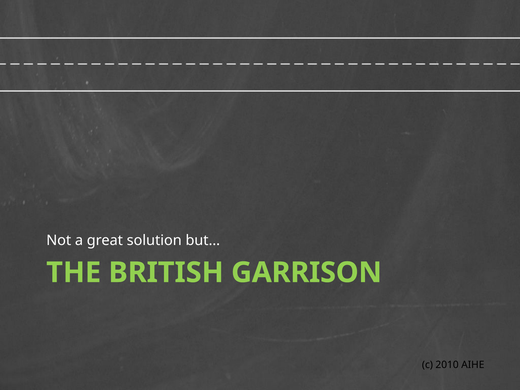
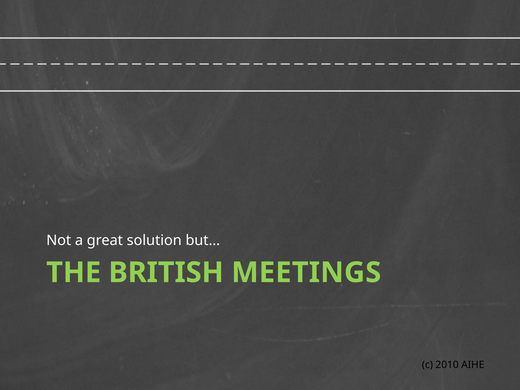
GARRISON: GARRISON -> MEETINGS
